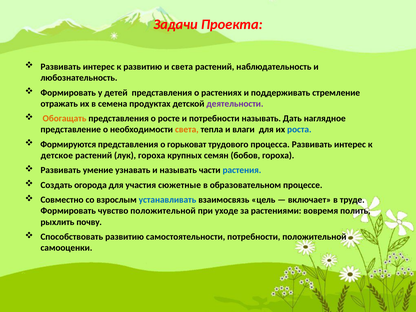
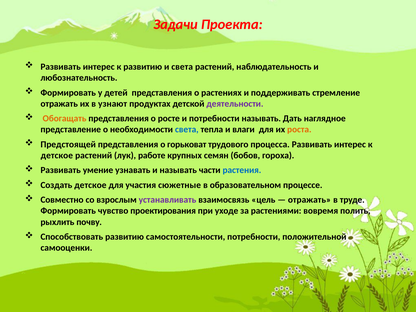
семена: семена -> узнают
света at (187, 130) colour: orange -> blue
роста colour: blue -> orange
Формируются: Формируются -> Предстоящей
лук гороха: гороха -> работе
Создать огорода: огорода -> детское
устанавливать colour: blue -> purple
включает at (310, 200): включает -> отражать
чувство положительной: положительной -> проектирования
